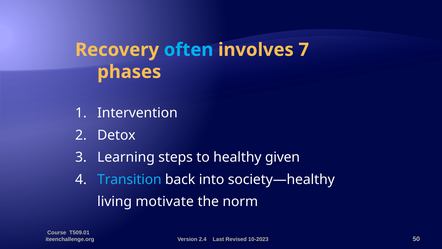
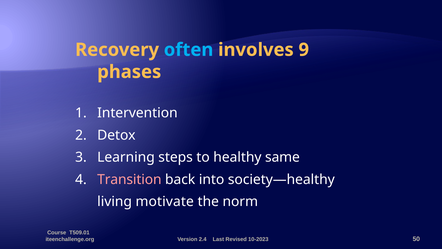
7: 7 -> 9
given: given -> same
Transition colour: light blue -> pink
